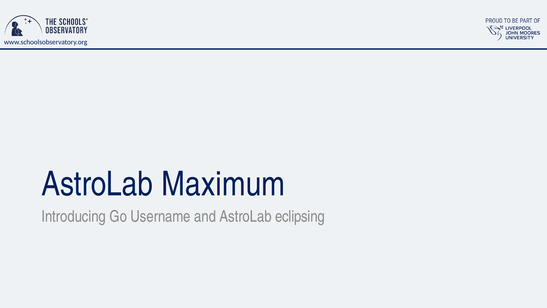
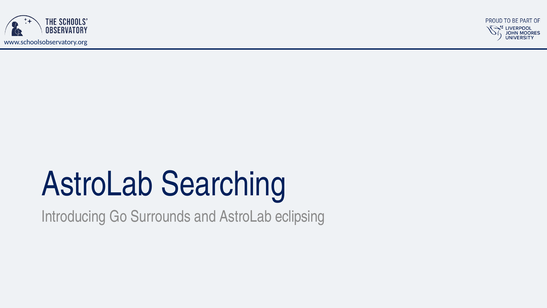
Maximum: Maximum -> Searching
Username: Username -> Surrounds
